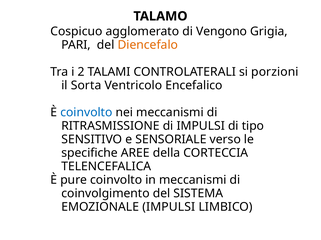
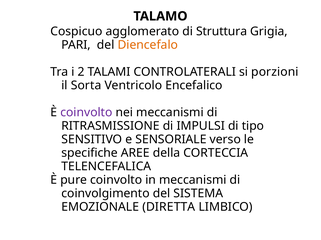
Vengono: Vengono -> Struttura
coinvolto at (86, 113) colour: blue -> purple
EMOZIONALE IMPULSI: IMPULSI -> DIRETTA
